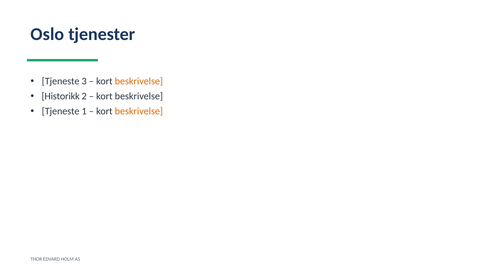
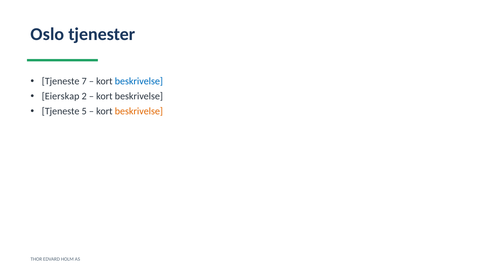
3: 3 -> 7
beskrivelse at (139, 81) colour: orange -> blue
Historikk: Historikk -> Eierskap
1: 1 -> 5
